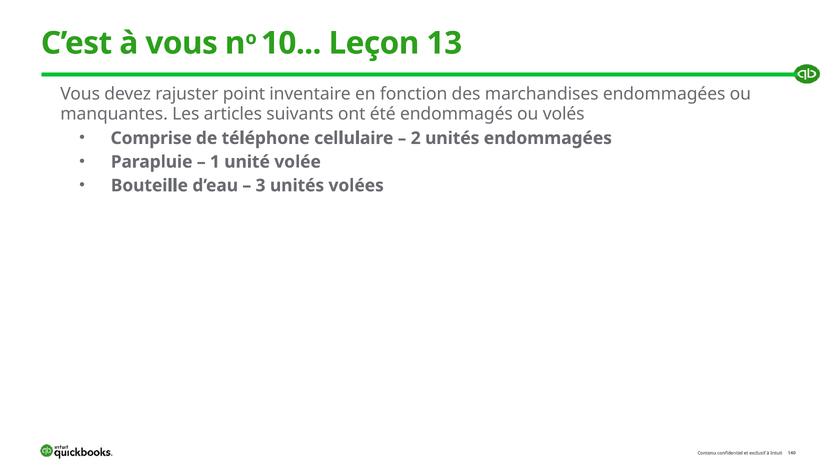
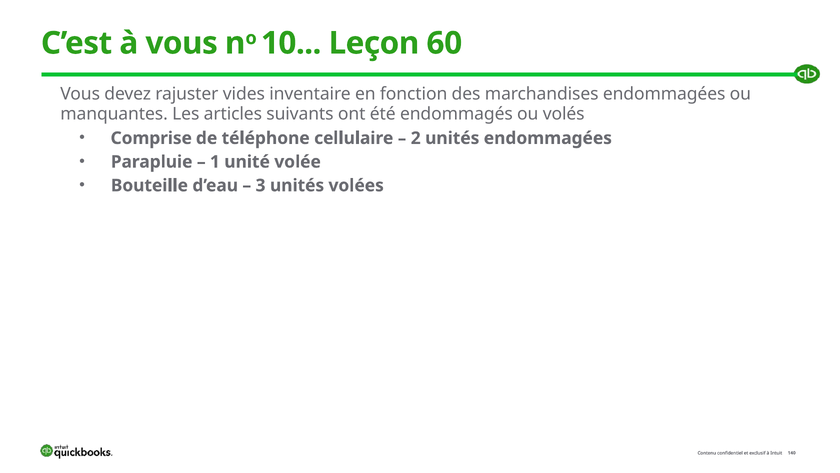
13: 13 -> 60
point: point -> vides
